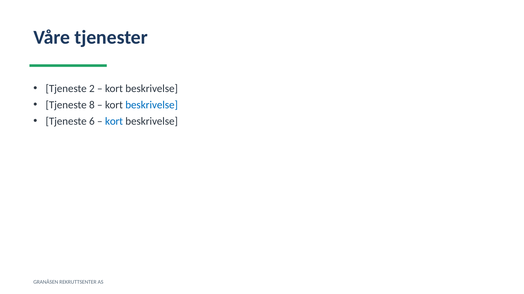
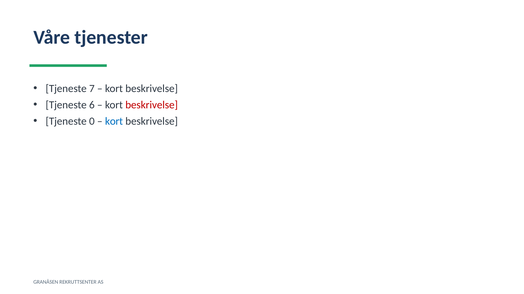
2: 2 -> 7
8: 8 -> 6
beskrivelse at (152, 105) colour: blue -> red
6: 6 -> 0
